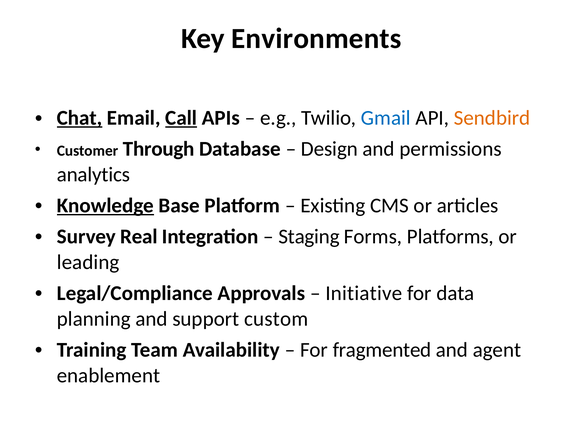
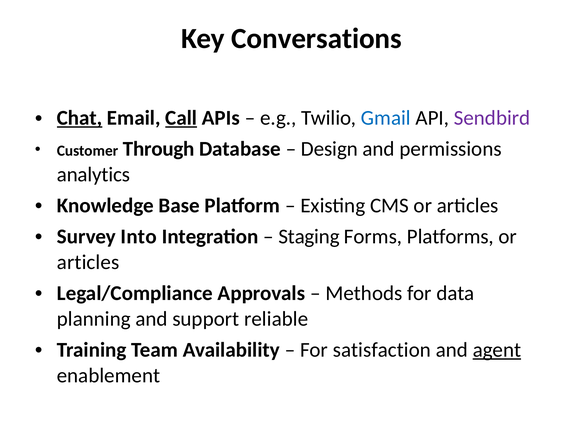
Environments: Environments -> Conversations
Sendbird colour: orange -> purple
Knowledge underline: present -> none
Real: Real -> Into
leading at (88, 262): leading -> articles
Initiative: Initiative -> Methods
custom: custom -> reliable
fragmented: fragmented -> satisfaction
agent underline: none -> present
